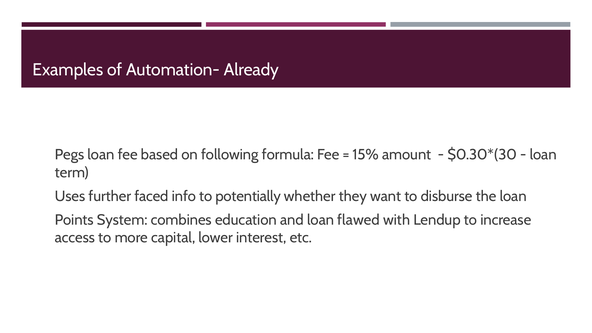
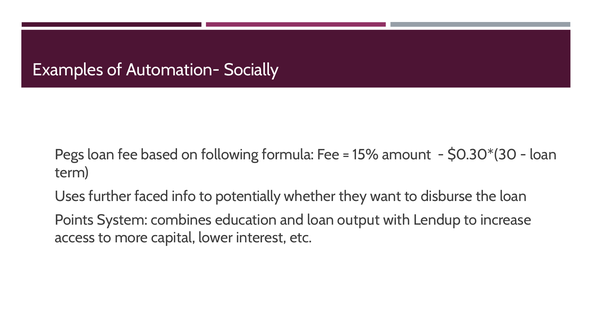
Already: Already -> Socially
flawed: flawed -> output
